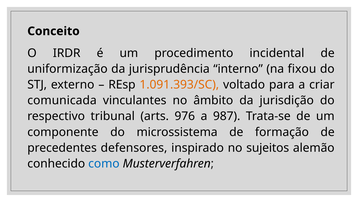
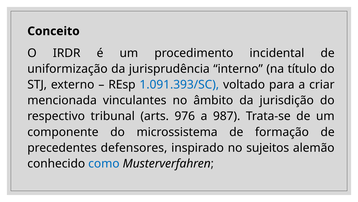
fixou: fixou -> título
1.091.393/SC colour: orange -> blue
comunicada: comunicada -> mencionada
